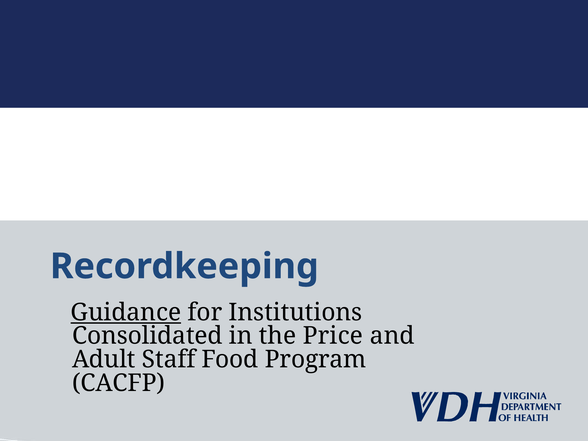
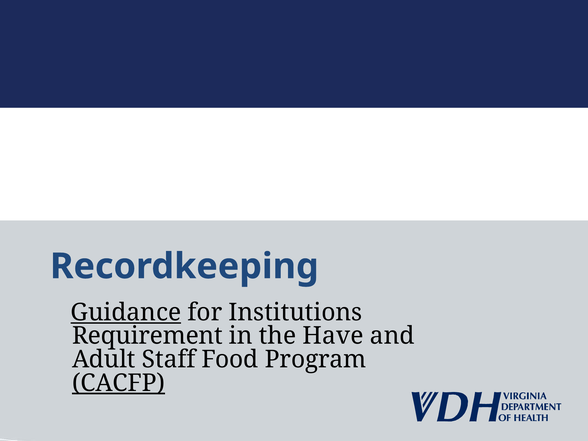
Consolidated: Consolidated -> Requirement
Price: Price -> Have
CACFP underline: none -> present
